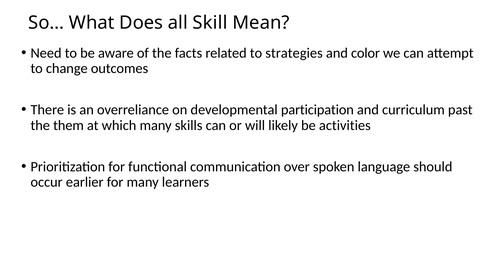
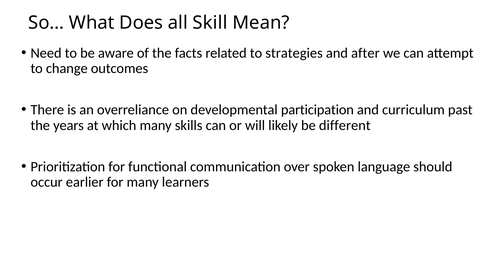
color: color -> after
them: them -> years
activities: activities -> different
